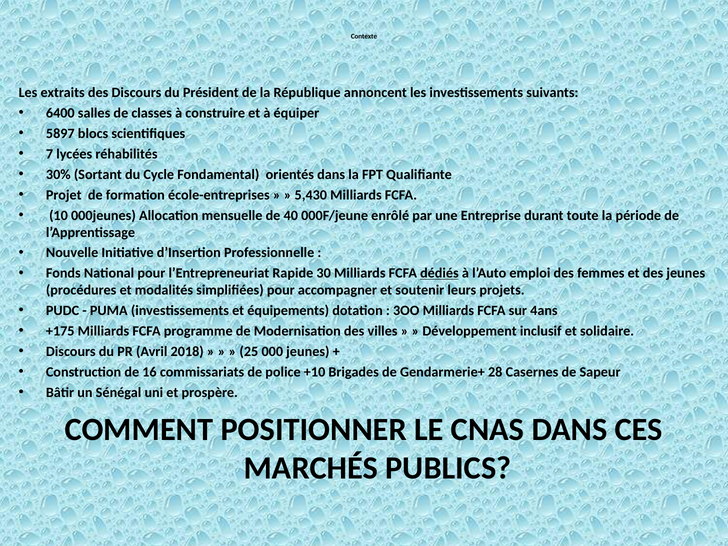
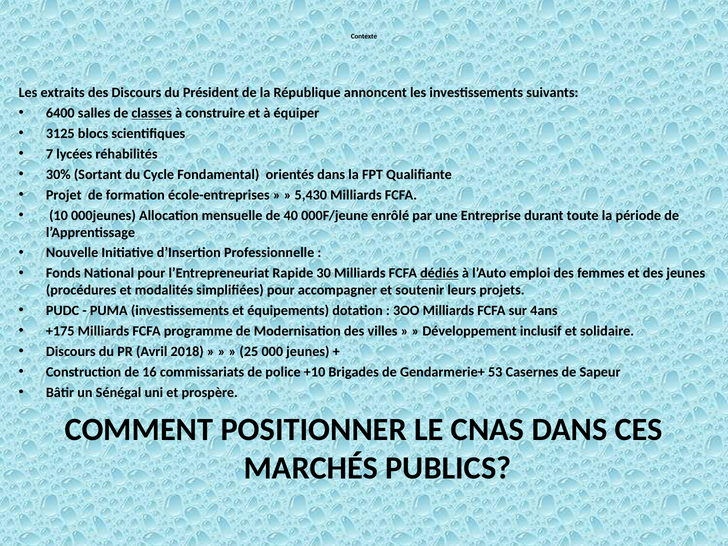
classes underline: none -> present
5897: 5897 -> 3125
28: 28 -> 53
